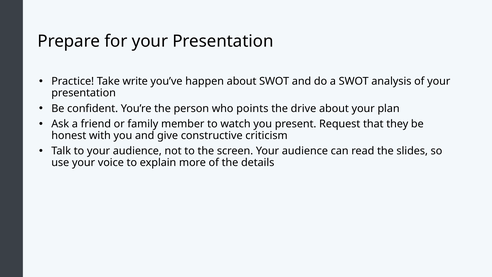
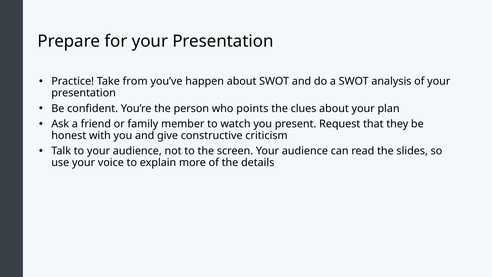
write: write -> from
drive: drive -> clues
